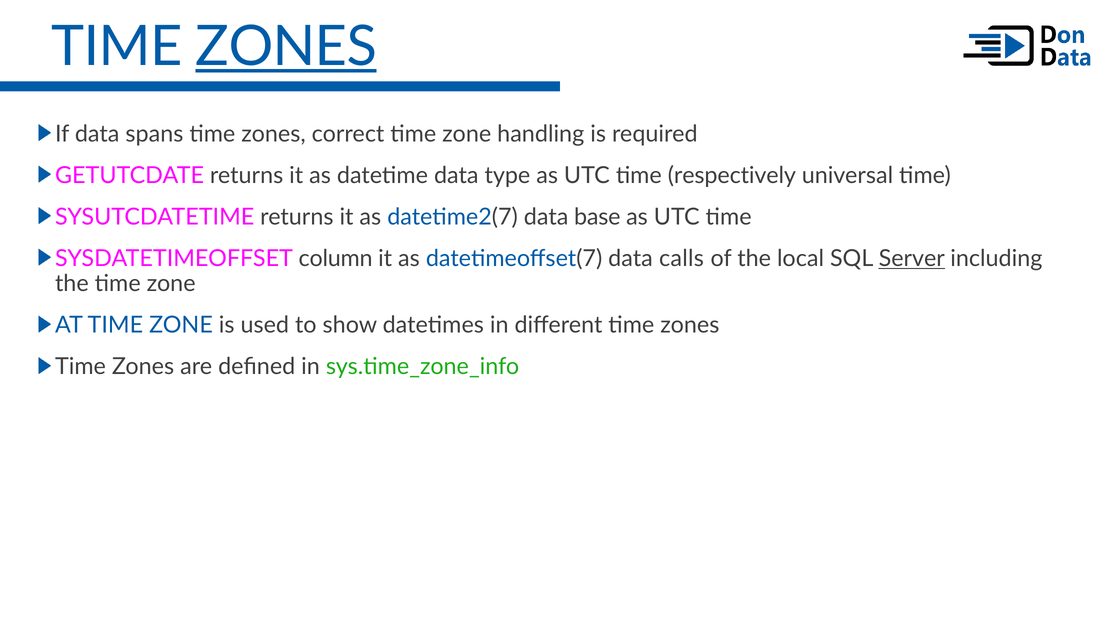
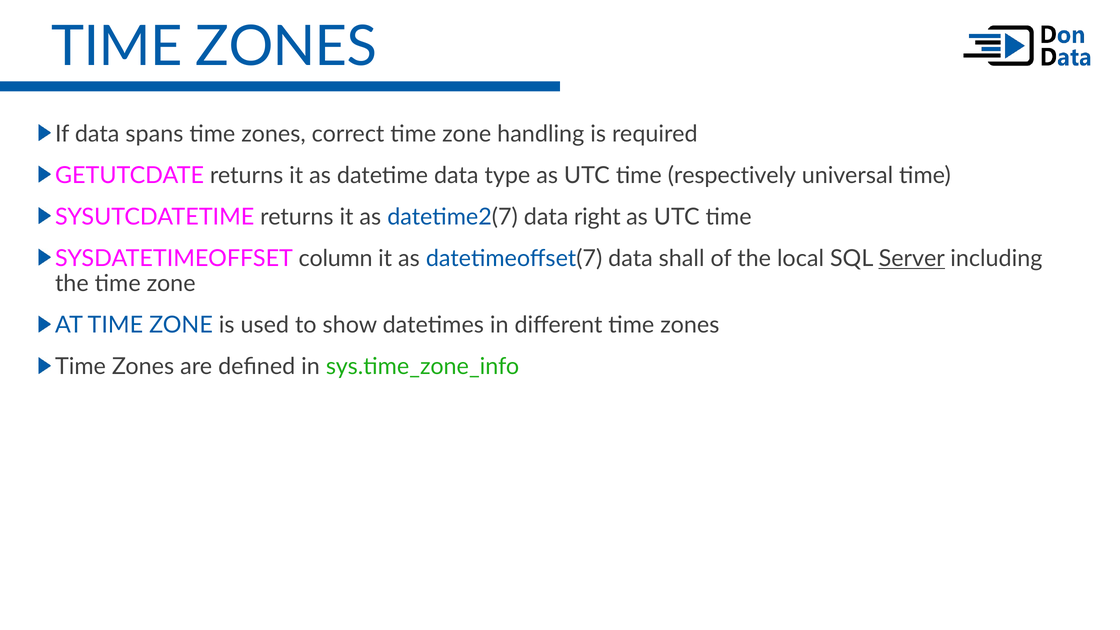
ZONES at (286, 47) underline: present -> none
base: base -> right
calls: calls -> shall
